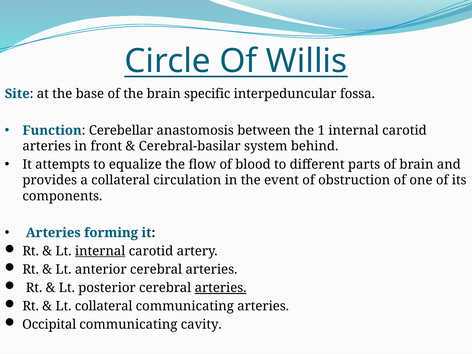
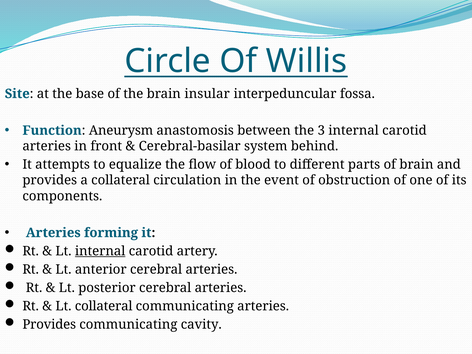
specific: specific -> insular
Cerebellar: Cerebellar -> Aneurysm
1: 1 -> 3
arteries at (221, 288) underline: present -> none
Occipital at (49, 325): Occipital -> Provides
